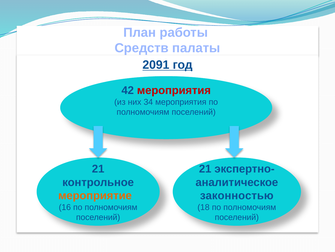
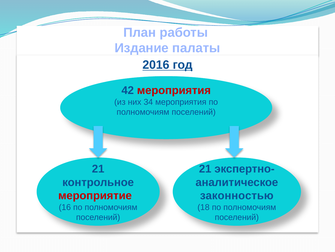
Средств: Средств -> Издание
2091: 2091 -> 2016
мероприятие colour: orange -> red
